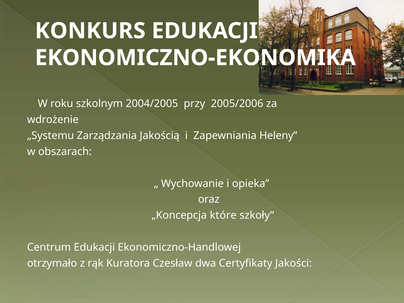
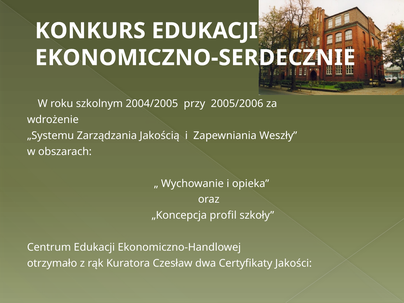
EKONOMICZNO-EKONOMIKA: EKONOMICZNO-EKONOMIKA -> EKONOMICZNO-SERDECZNIE
Heleny: Heleny -> Weszły
które: które -> profil
